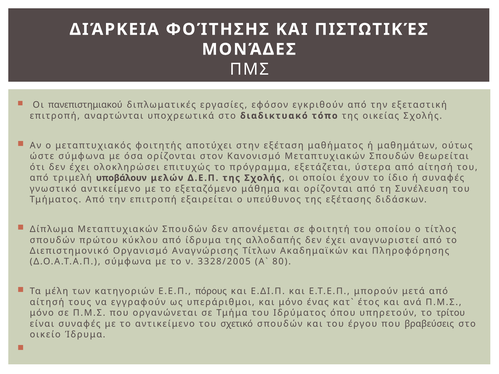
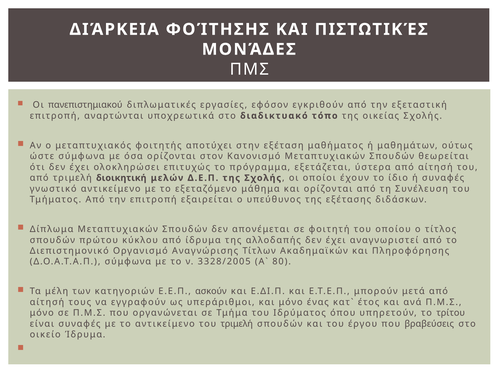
υποβάλουν: υποβάλουν -> διοικητική
πόρους: πόρους -> ασκούν
του σχετικό: σχετικό -> τριμελή
